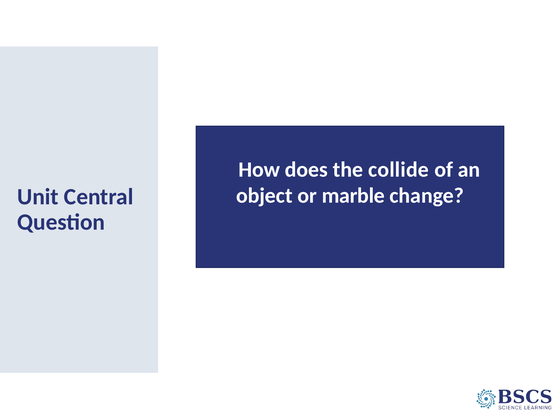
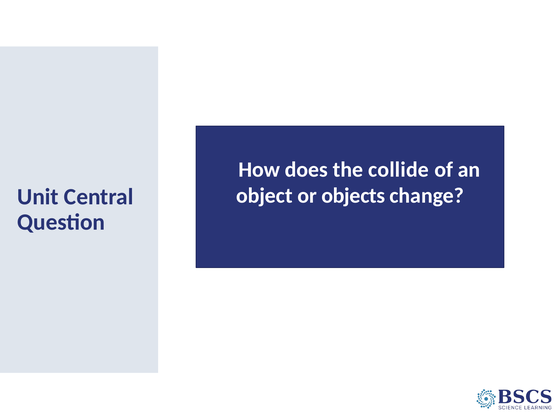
marble: marble -> objects
